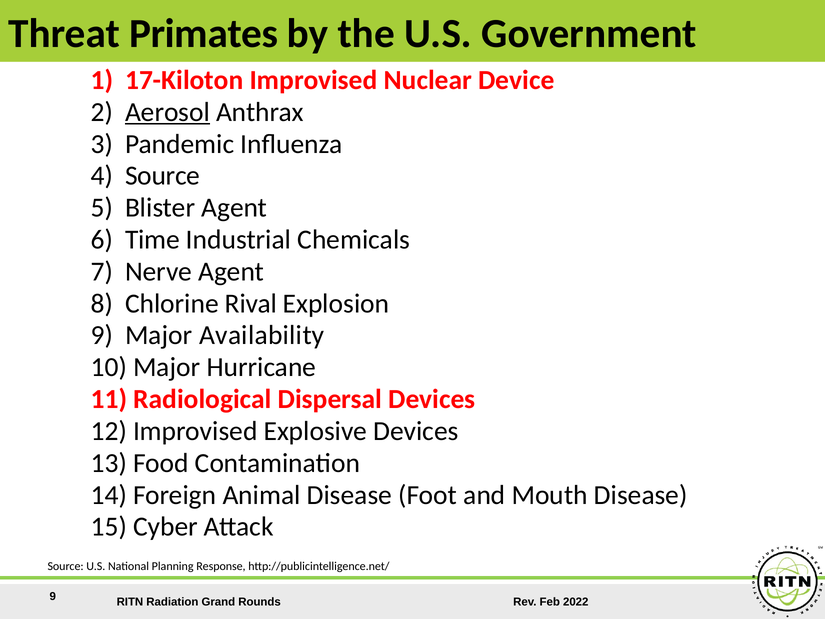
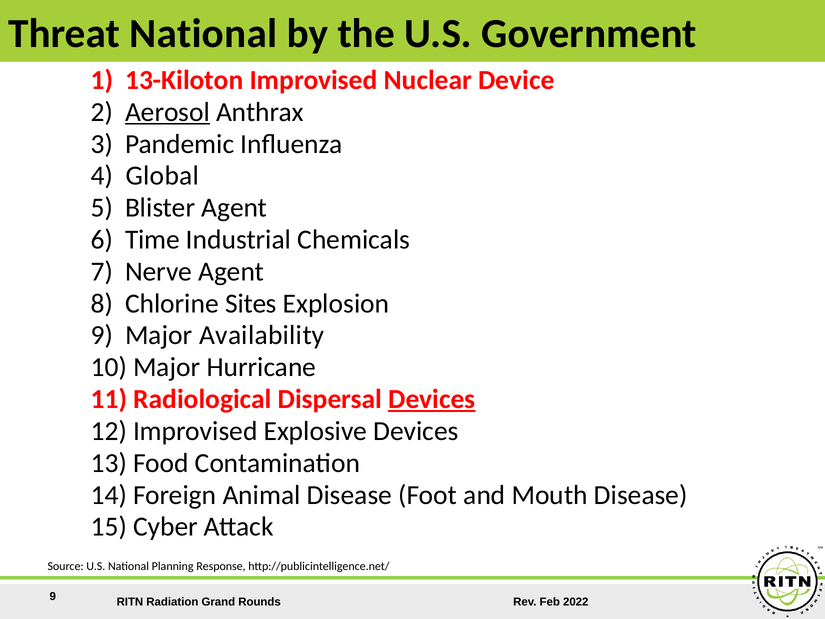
Threat Primates: Primates -> National
17-Kiloton: 17-Kiloton -> 13-Kiloton
Source at (163, 176): Source -> Global
Rival: Rival -> Sites
Devices at (432, 399) underline: none -> present
